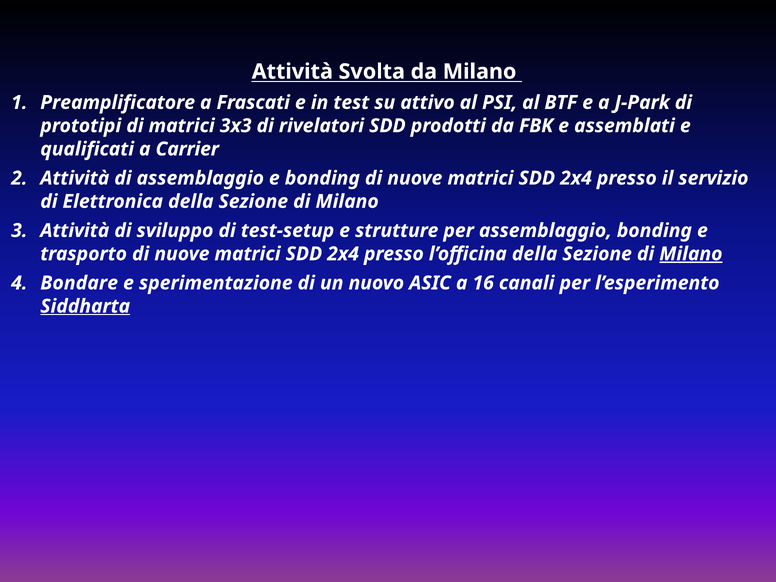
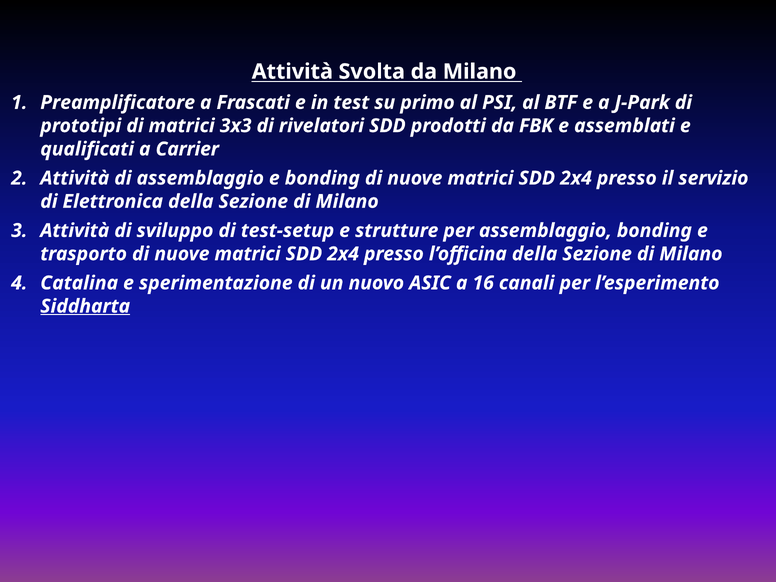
attivo: attivo -> primo
Milano at (691, 254) underline: present -> none
Bondare: Bondare -> Catalina
